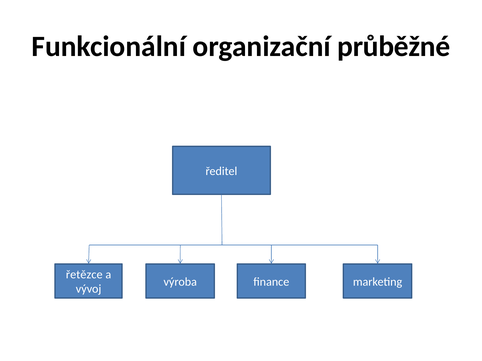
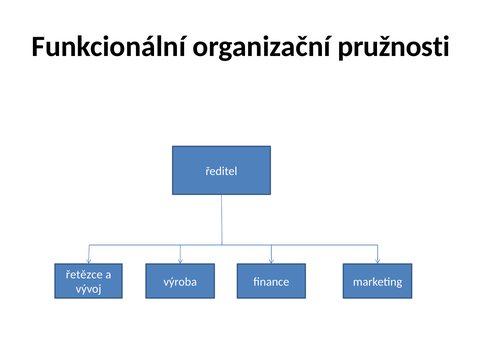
průběžné: průběžné -> pružnosti
